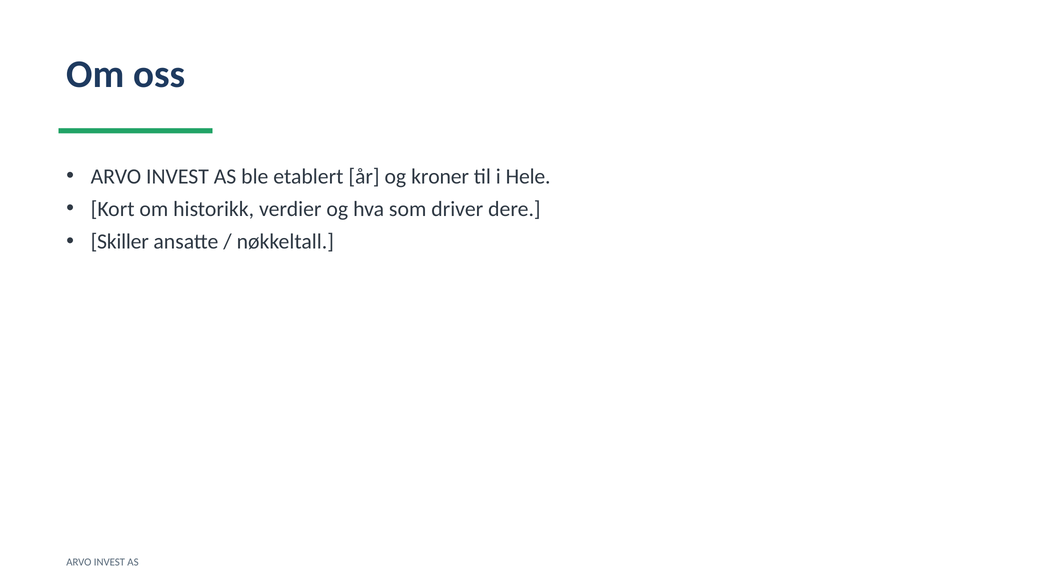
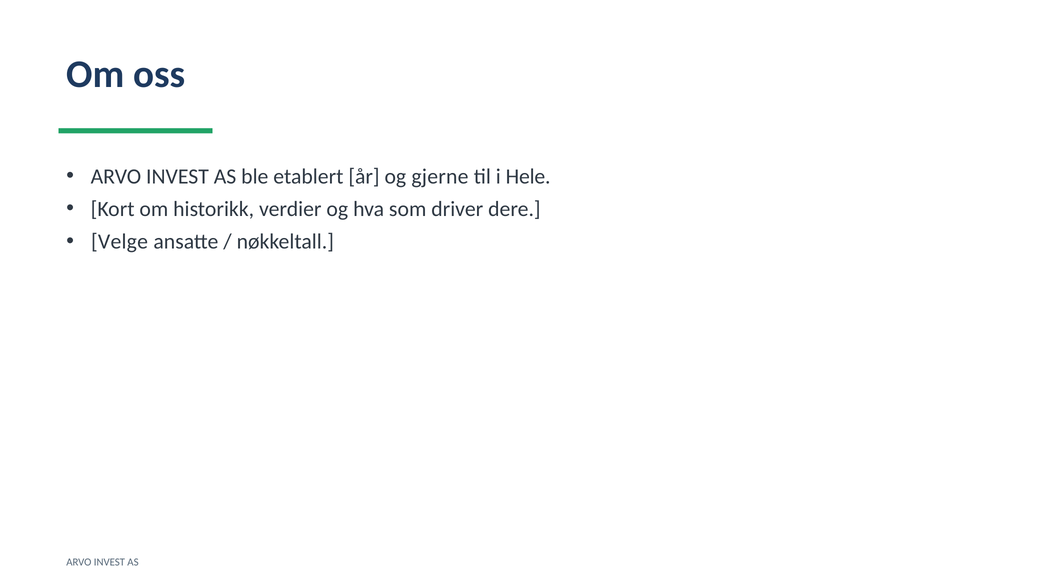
kroner: kroner -> gjerne
Skiller: Skiller -> Velge
